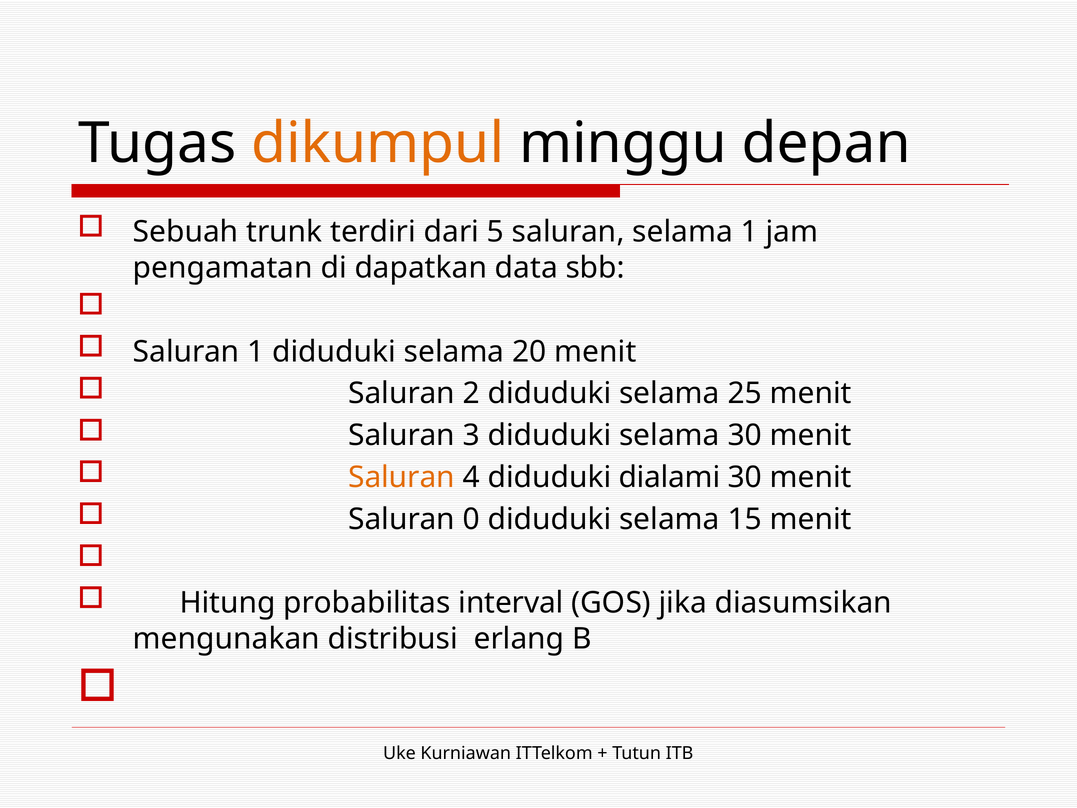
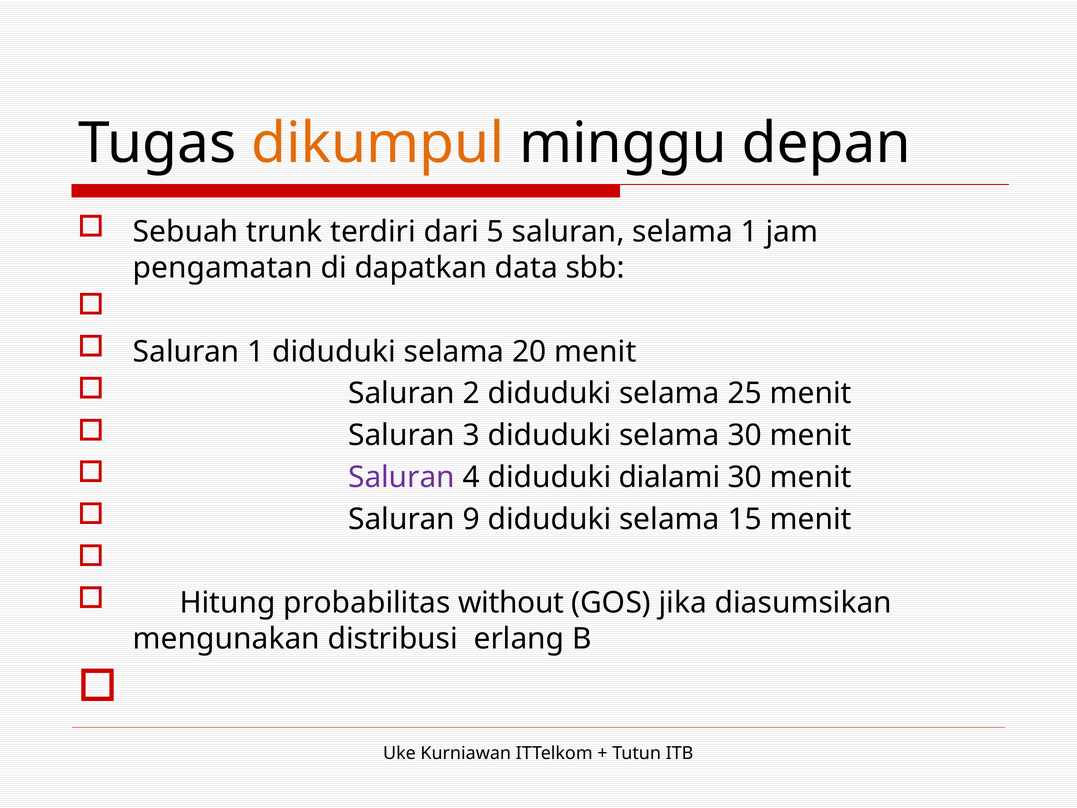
Saluran at (402, 477) colour: orange -> purple
0: 0 -> 9
interval: interval -> without
